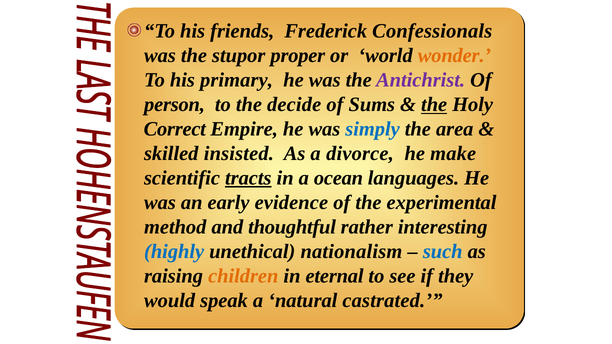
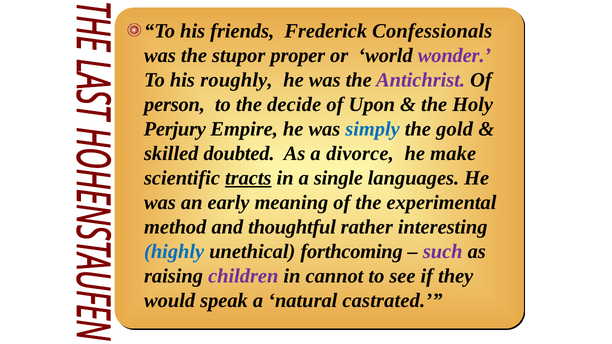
wonder colour: orange -> purple
primary: primary -> roughly
Sums: Sums -> Upon
the at (434, 105) underline: present -> none
Correct: Correct -> Perjury
area: area -> gold
insisted: insisted -> doubted
ocean: ocean -> single
evidence: evidence -> meaning
nationalism: nationalism -> forthcoming
such colour: blue -> purple
children colour: orange -> purple
eternal: eternal -> cannot
